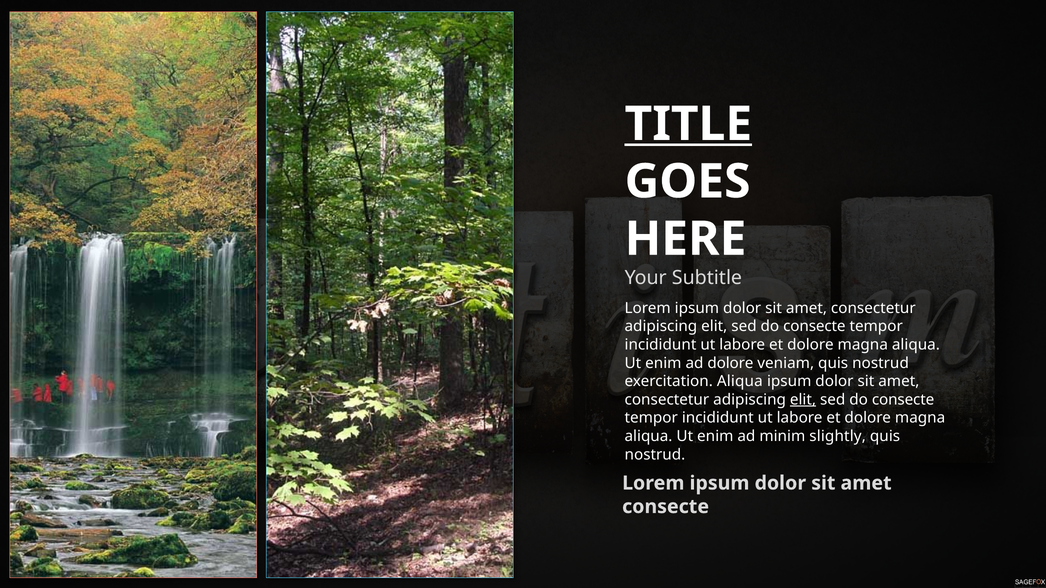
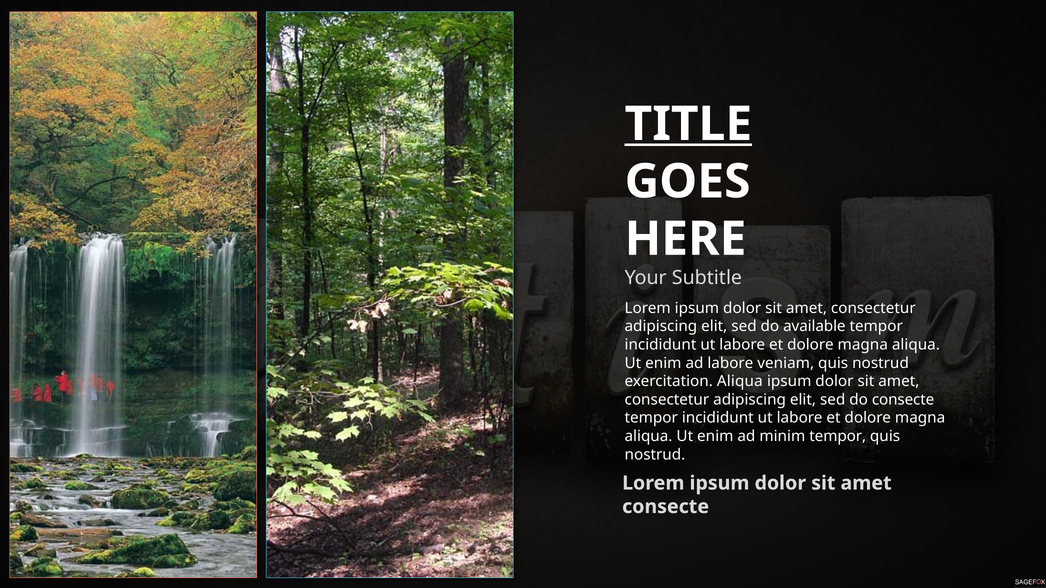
consecte at (814, 327): consecte -> available
ad dolore: dolore -> labore
elit at (803, 400) underline: present -> none
minim slightly: slightly -> tempor
